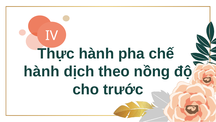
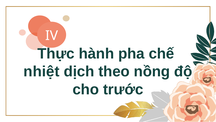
hành at (41, 71): hành -> nhiệt
